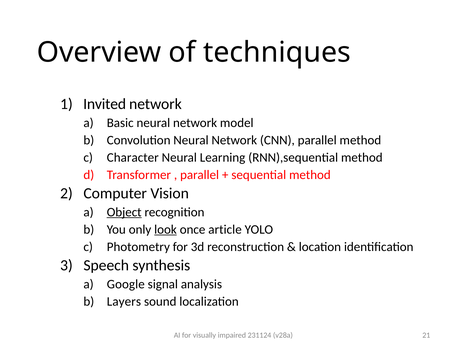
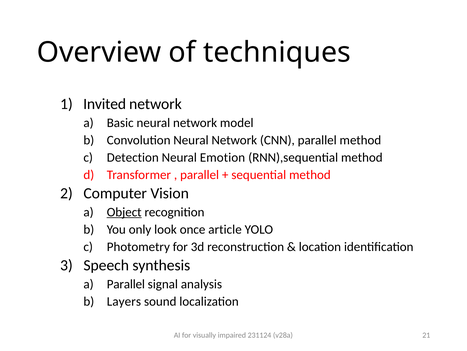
Character: Character -> Detection
Learning: Learning -> Emotion
look underline: present -> none
Google at (126, 283): Google -> Parallel
